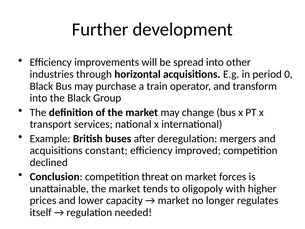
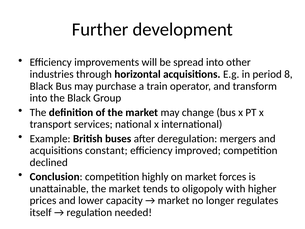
0: 0 -> 8
threat: threat -> highly
